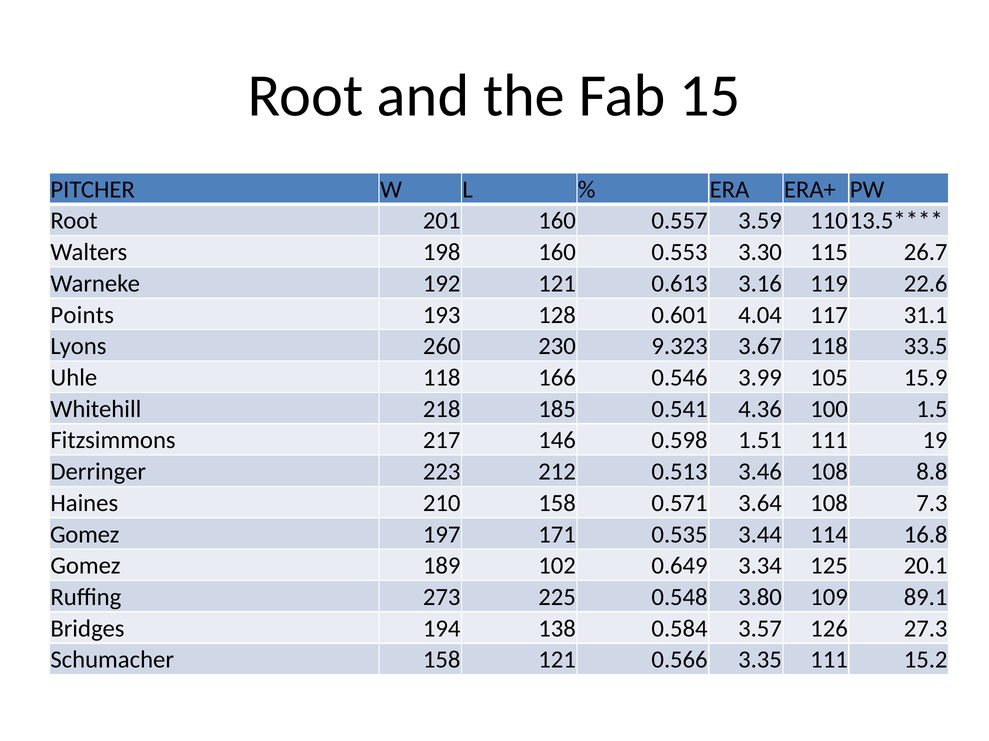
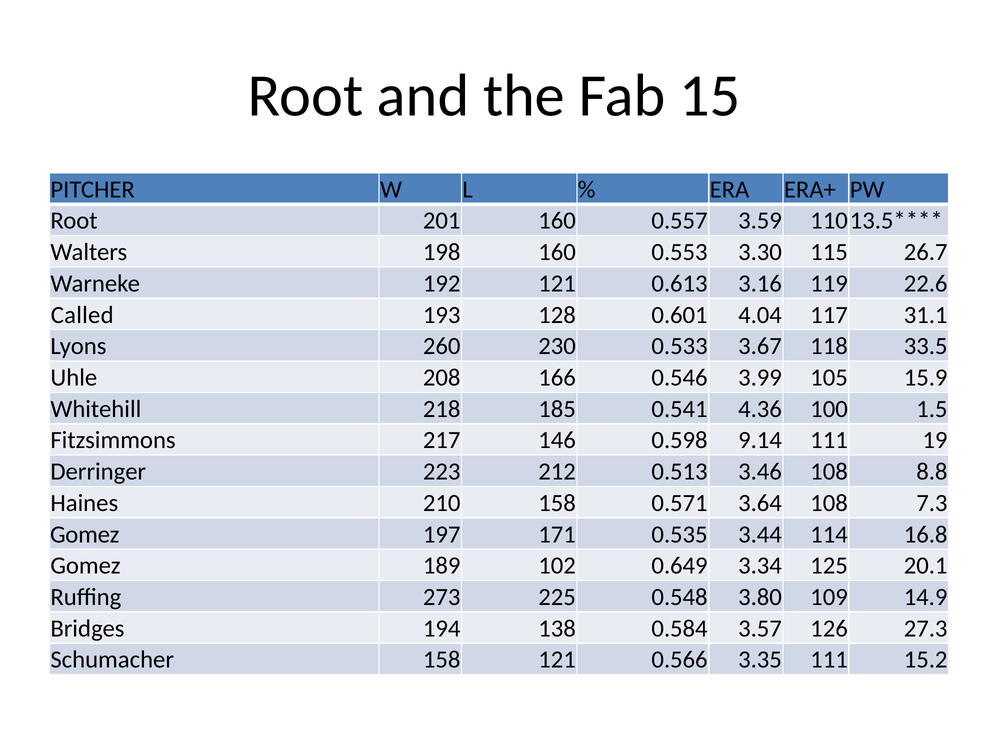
Points: Points -> Called
9.323: 9.323 -> 0.533
Uhle 118: 118 -> 208
1.51: 1.51 -> 9.14
89.1: 89.1 -> 14.9
